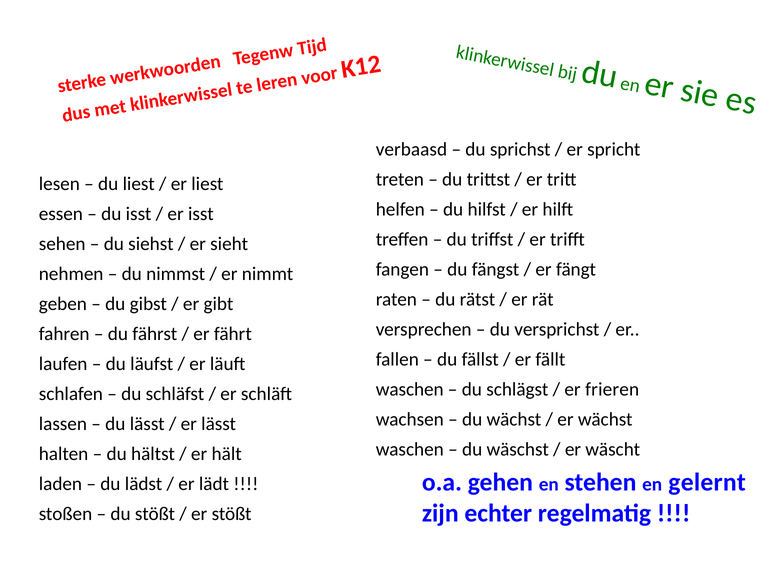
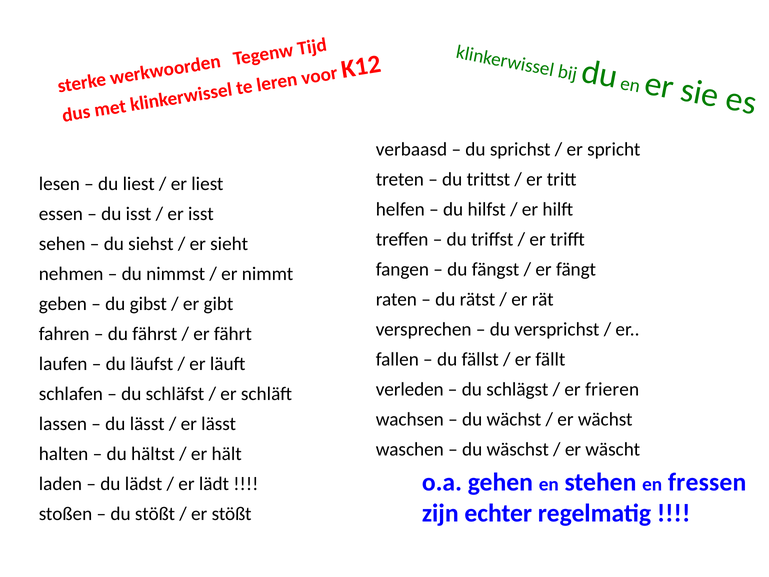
waschen at (410, 389): waschen -> verleden
gelernt: gelernt -> fressen
